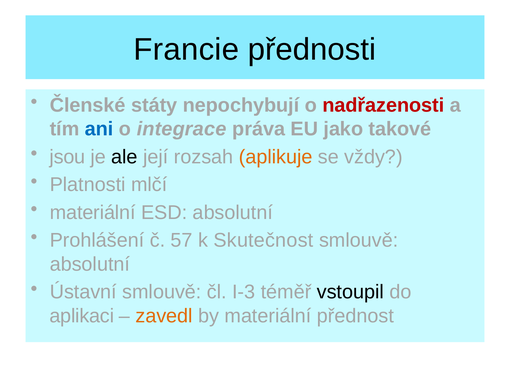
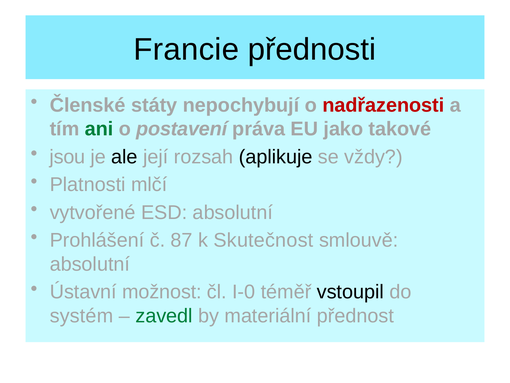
ani colour: blue -> green
integrace: integrace -> postavení
aplikuje colour: orange -> black
materiální at (93, 212): materiální -> vytvořené
57: 57 -> 87
Ústavní smlouvě: smlouvě -> možnost
I-3: I-3 -> I-0
aplikaci: aplikaci -> systém
zavedl colour: orange -> green
